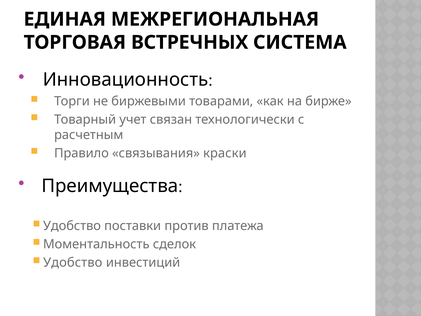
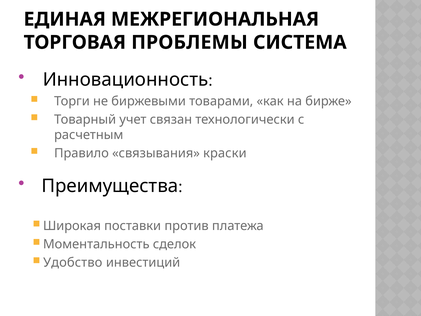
ВСТРЕЧНЫХ: ВСТРЕЧНЫХ -> ПРОБЛЕМЫ
Удобство at (72, 226): Удобство -> Широкая
